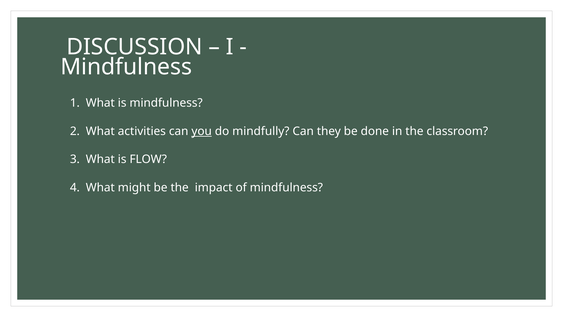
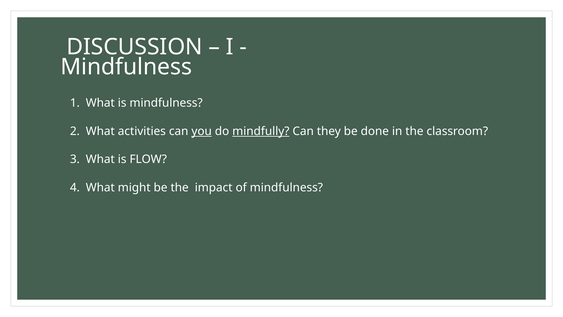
mindfully underline: none -> present
